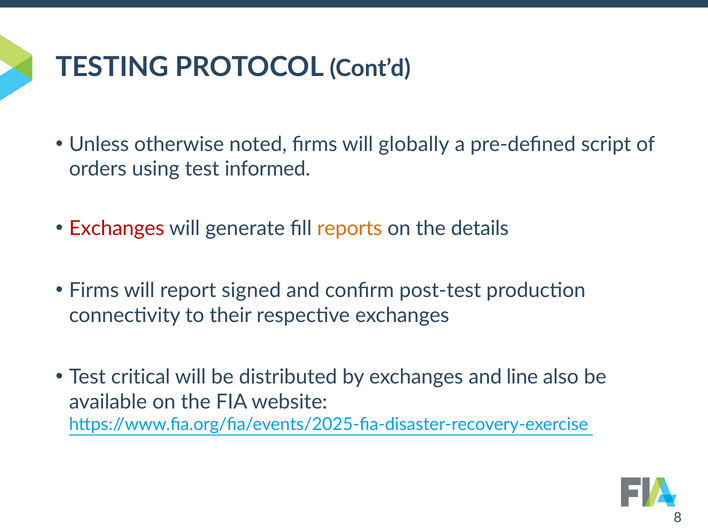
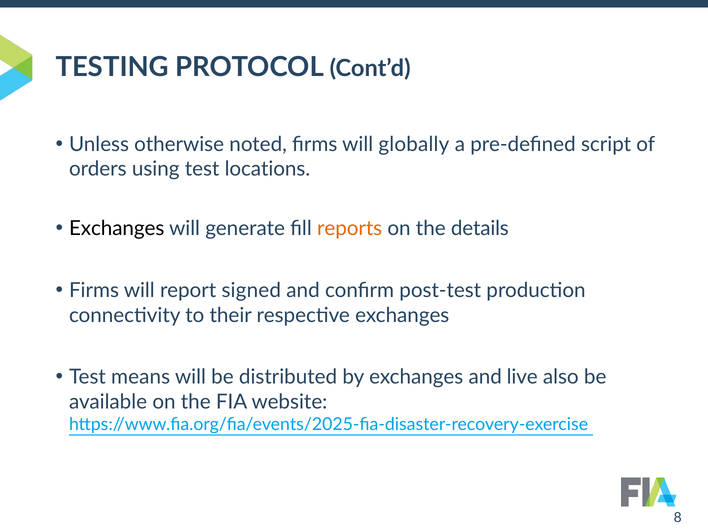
informed: informed -> locations
Exchanges at (117, 228) colour: red -> black
critical: critical -> means
line: line -> live
